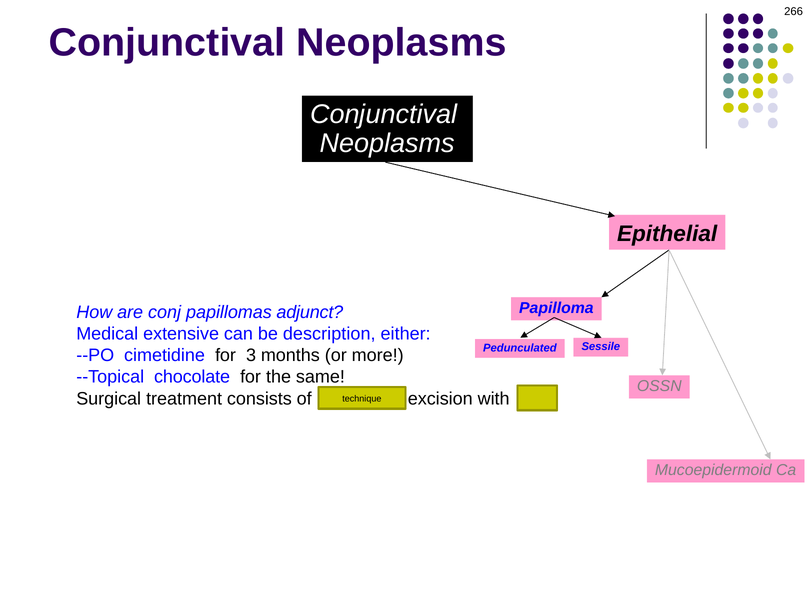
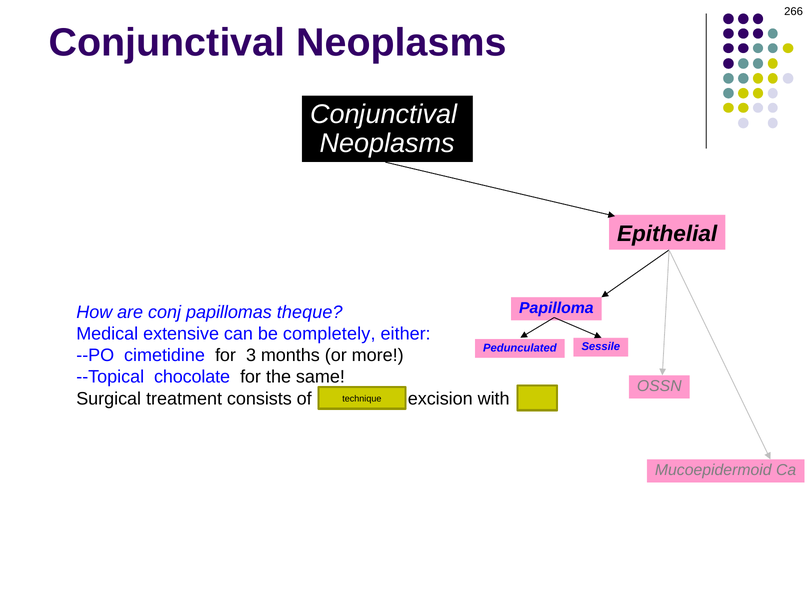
adjunct: adjunct -> theque
description: description -> completely
